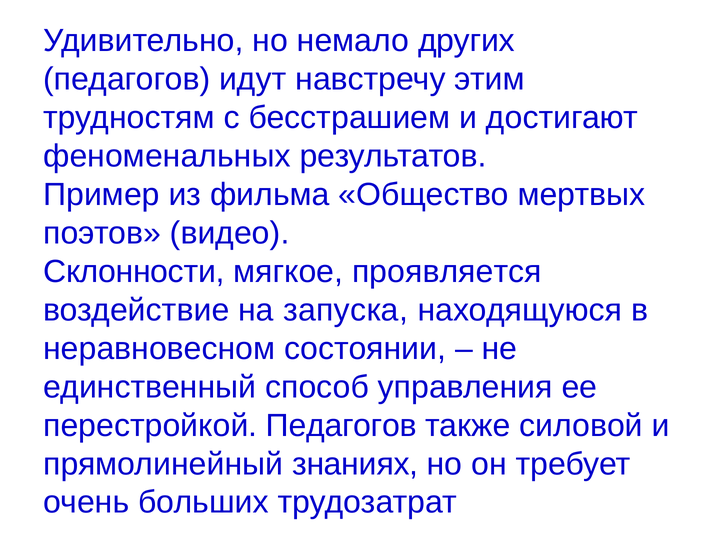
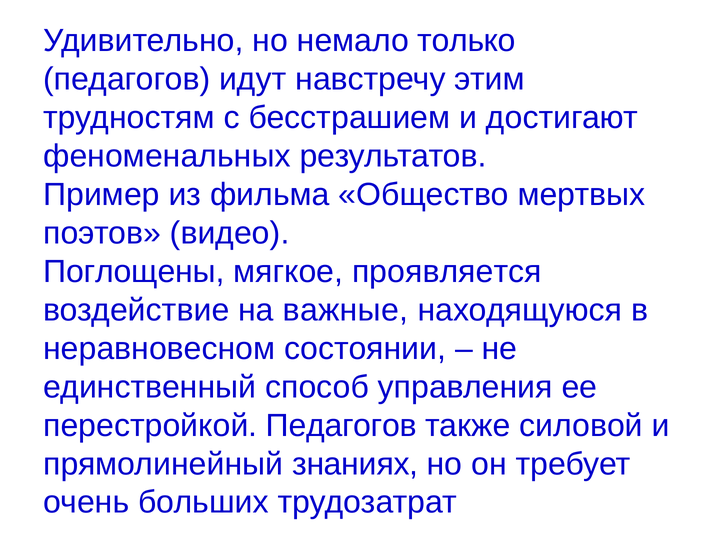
других: других -> только
Склонности: Склонности -> Поглощены
запуска: запуска -> важные
